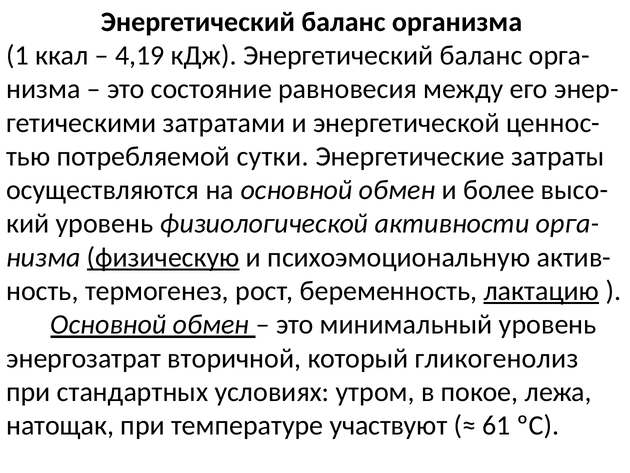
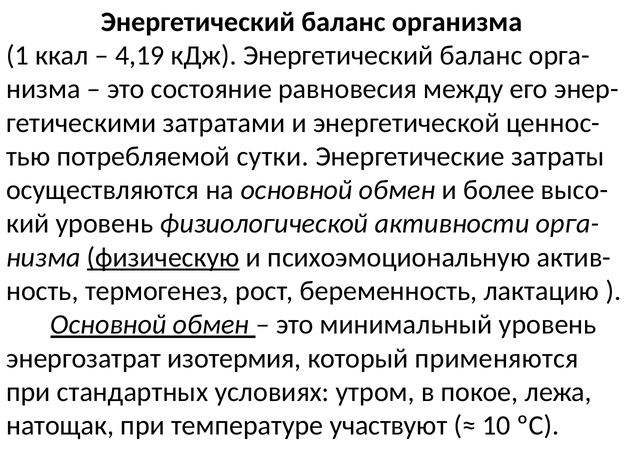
лактацию underline: present -> none
вторичной: вторичной -> изотермия
гликогенолиз: гликогенолиз -> применяются
61: 61 -> 10
